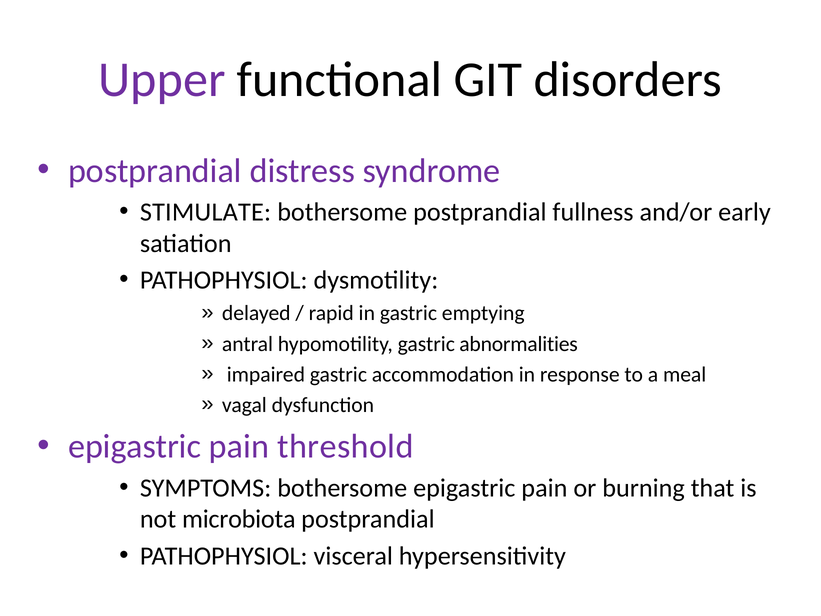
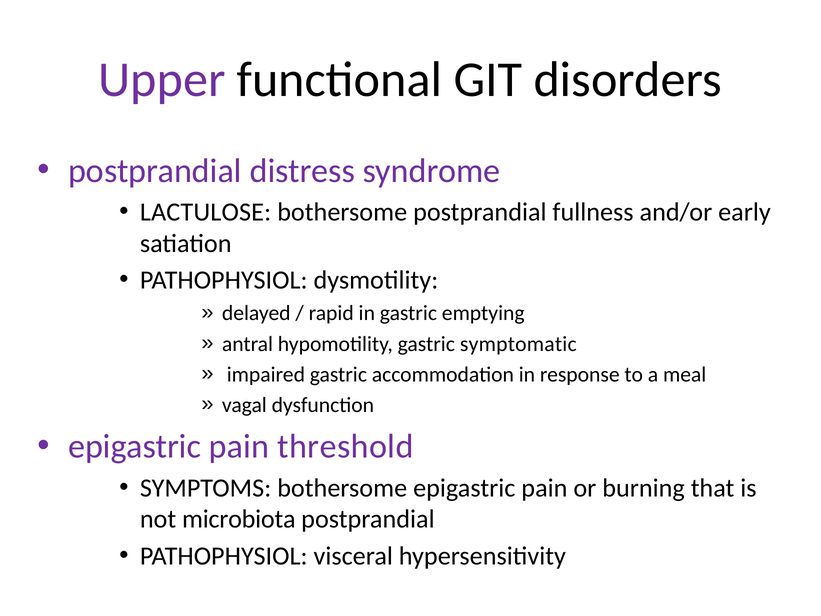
STIMULATE: STIMULATE -> LACTULOSE
abnormalities: abnormalities -> symptomatic
